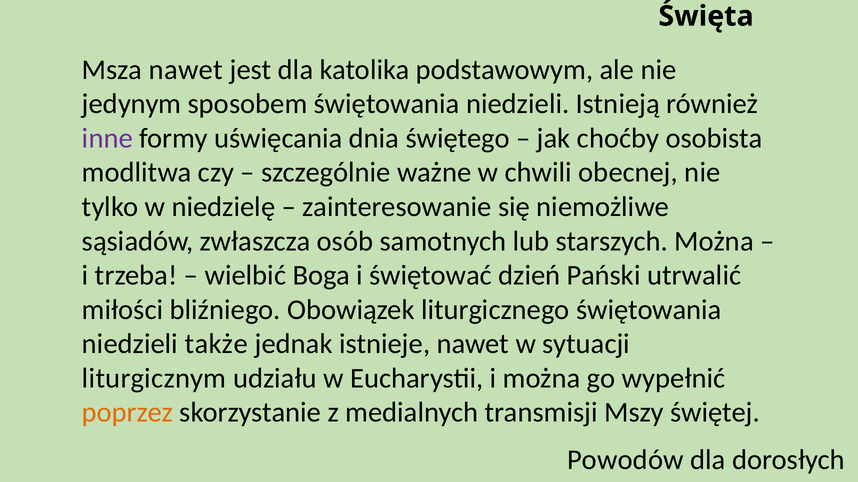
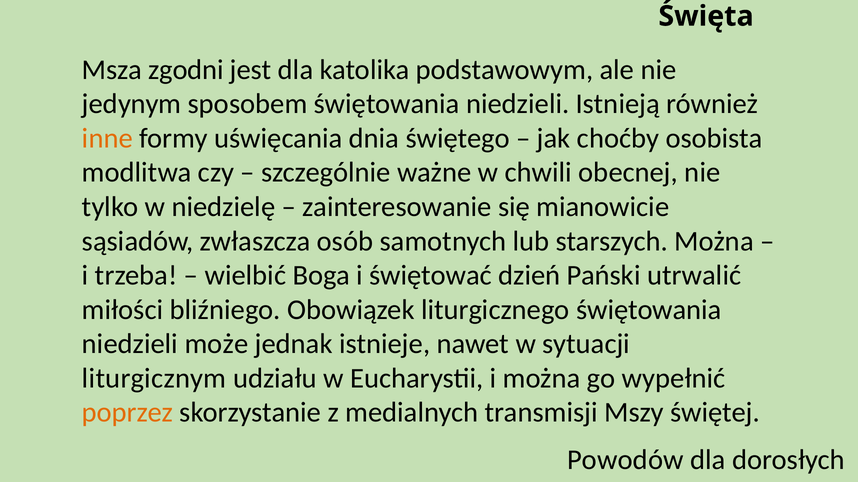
Msza nawet: nawet -> zgodni
inne colour: purple -> orange
niemożliwe: niemożliwe -> mianowicie
także: także -> może
